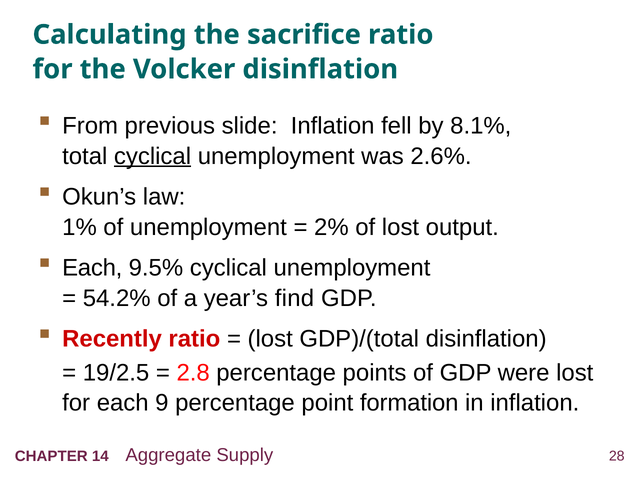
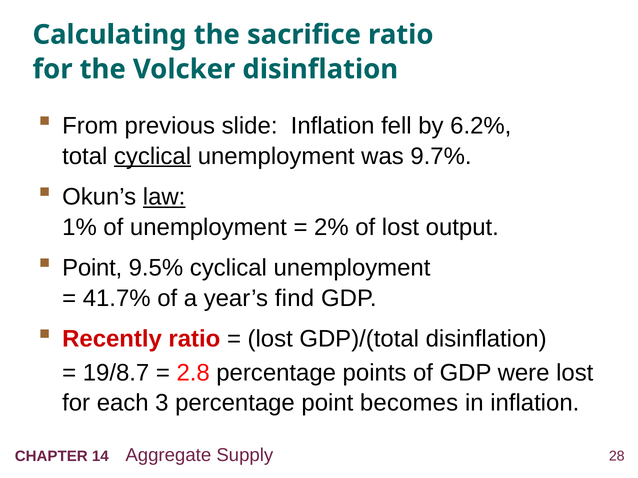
8.1%: 8.1% -> 6.2%
2.6%: 2.6% -> 9.7%
law underline: none -> present
Each at (92, 268): Each -> Point
54.2%: 54.2% -> 41.7%
19/2.5: 19/2.5 -> 19/8.7
9: 9 -> 3
formation: formation -> becomes
